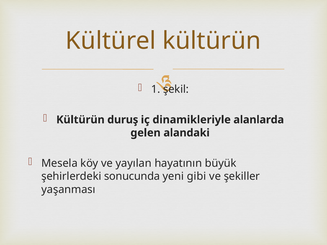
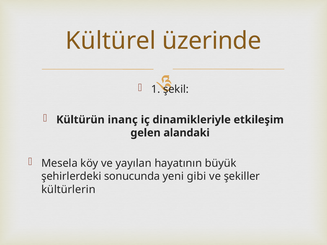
Kültürel kültürün: kültürün -> üzerinde
duruş: duruş -> inanç
alanlarda: alanlarda -> etkileşim
yaşanması: yaşanması -> kültürlerin
